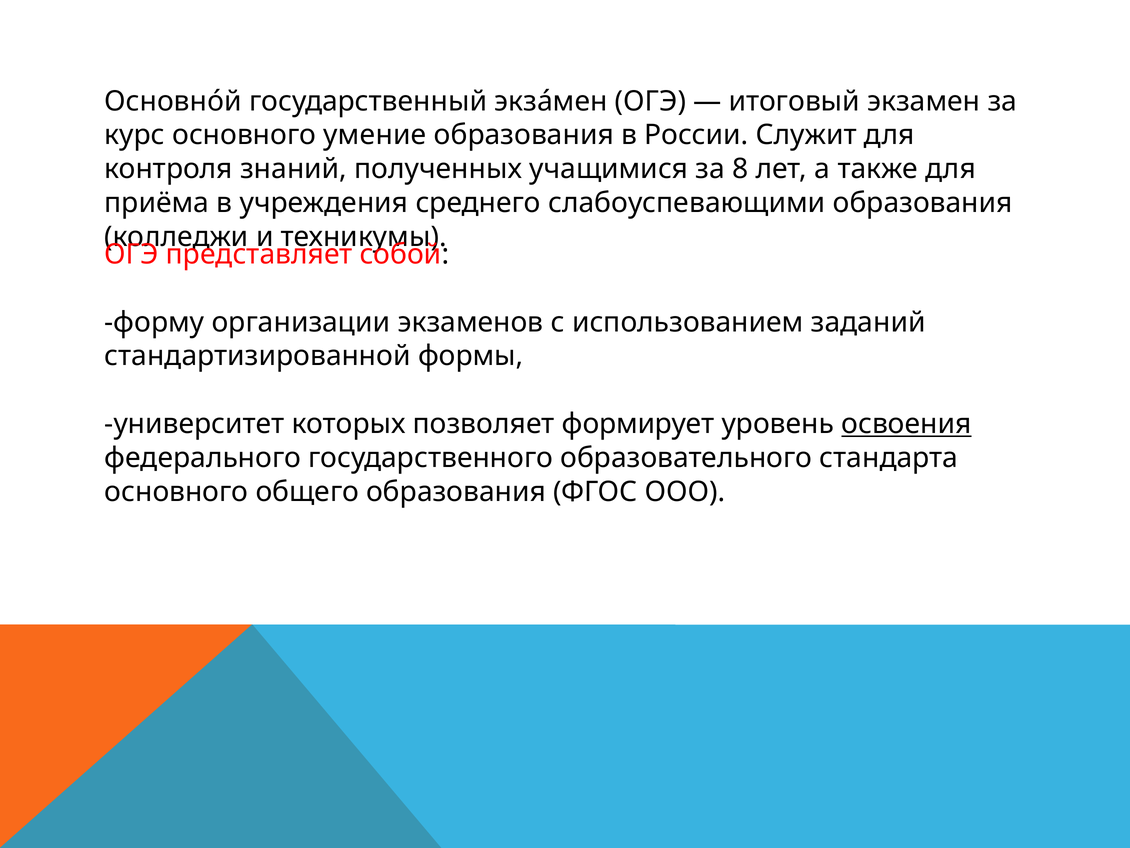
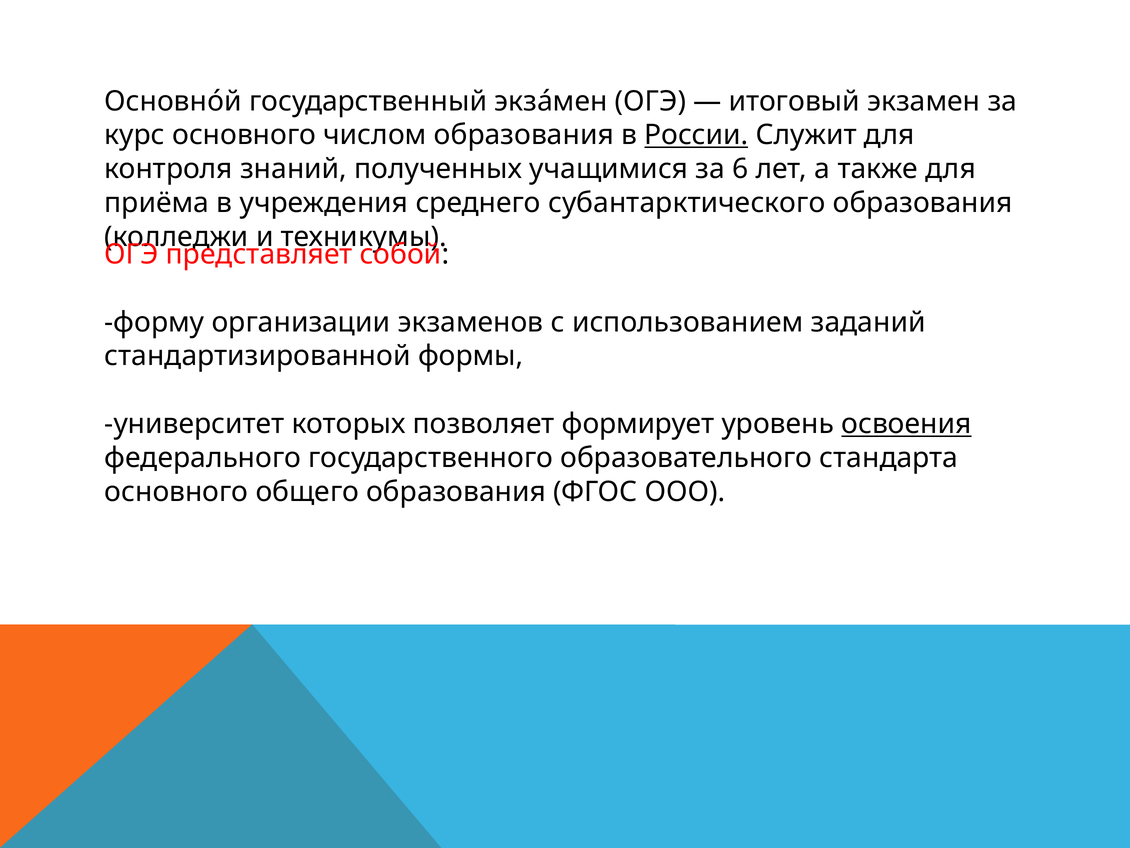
умение: умение -> числом
России underline: none -> present
8: 8 -> 6
слабоуспевающими: слабоуспевающими -> субантарктического
